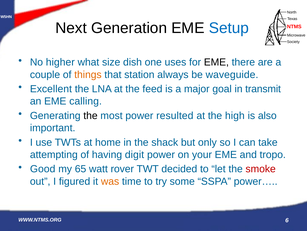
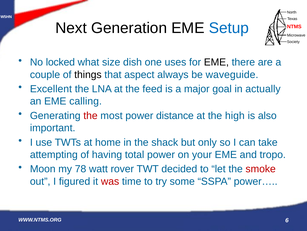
higher: higher -> locked
things colour: orange -> black
station: station -> aspect
transmit: transmit -> actually
the at (90, 115) colour: black -> red
resulted: resulted -> distance
digit: digit -> total
Good: Good -> Moon
65: 65 -> 78
was colour: orange -> red
